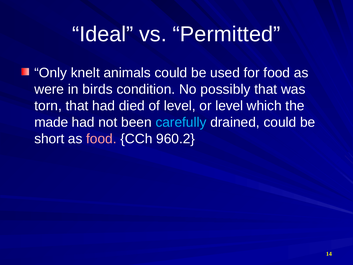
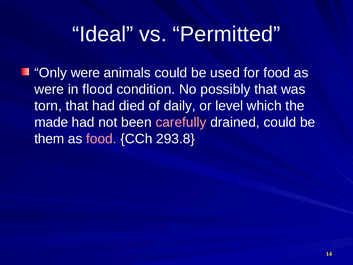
Only knelt: knelt -> were
birds: birds -> flood
of level: level -> daily
carefully colour: light blue -> pink
short: short -> them
960.2: 960.2 -> 293.8
